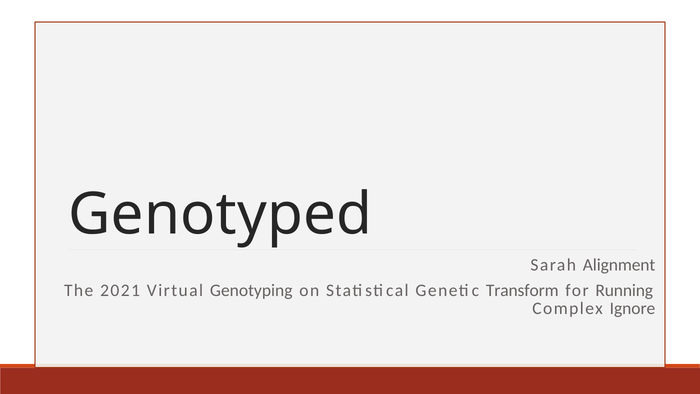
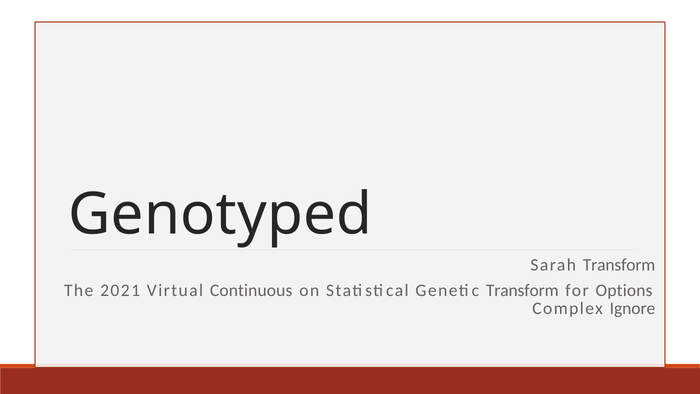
Sarah Alignment: Alignment -> Transform
Genotyping: Genotyping -> Continuous
Running: Running -> Options
